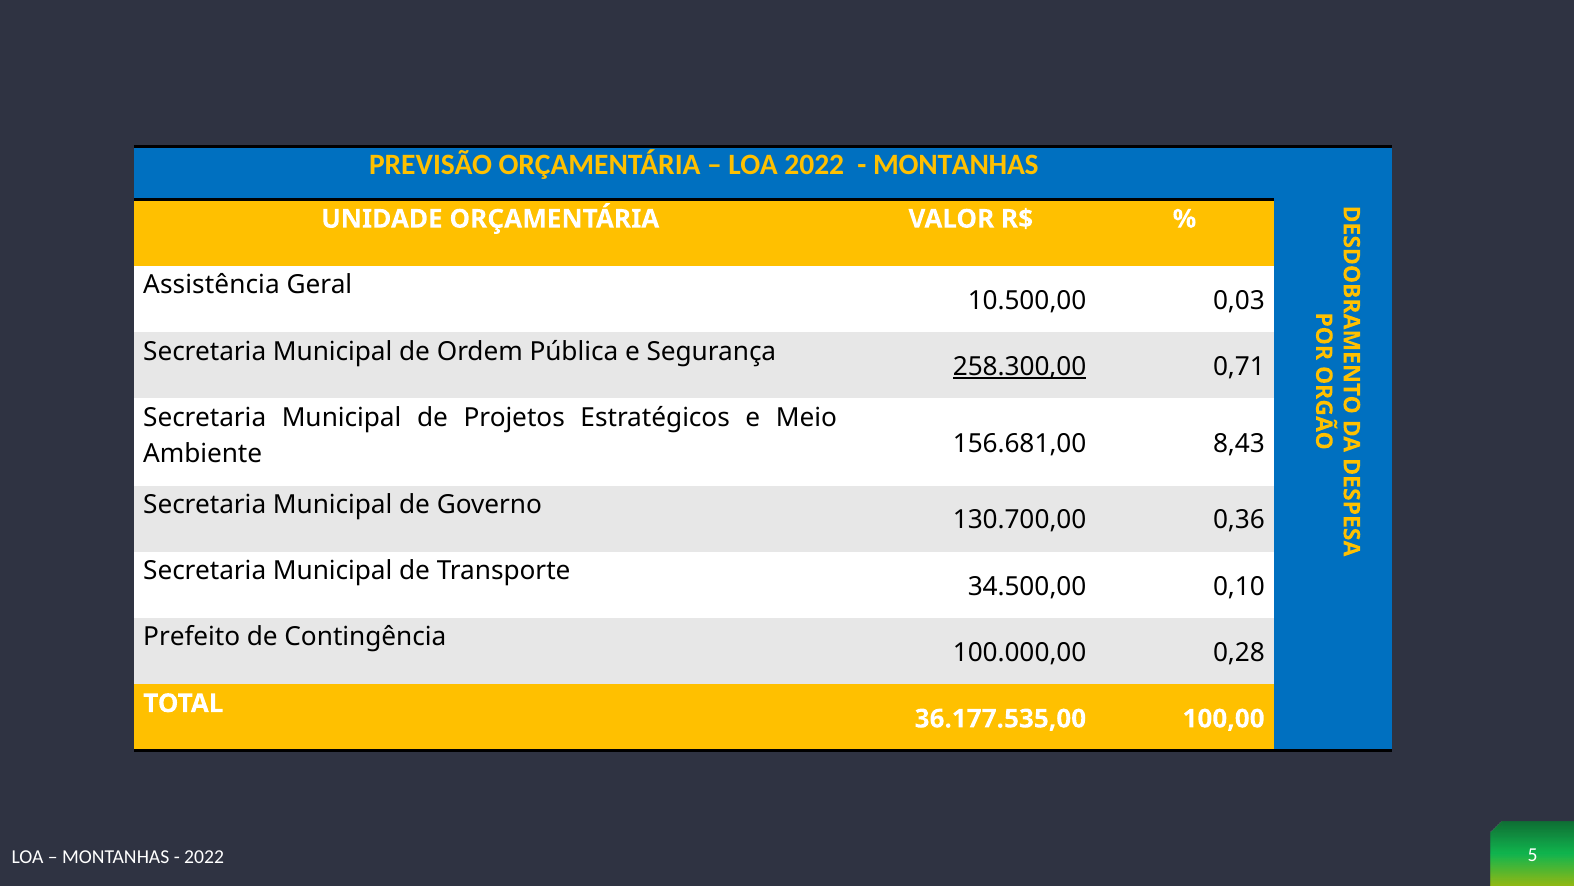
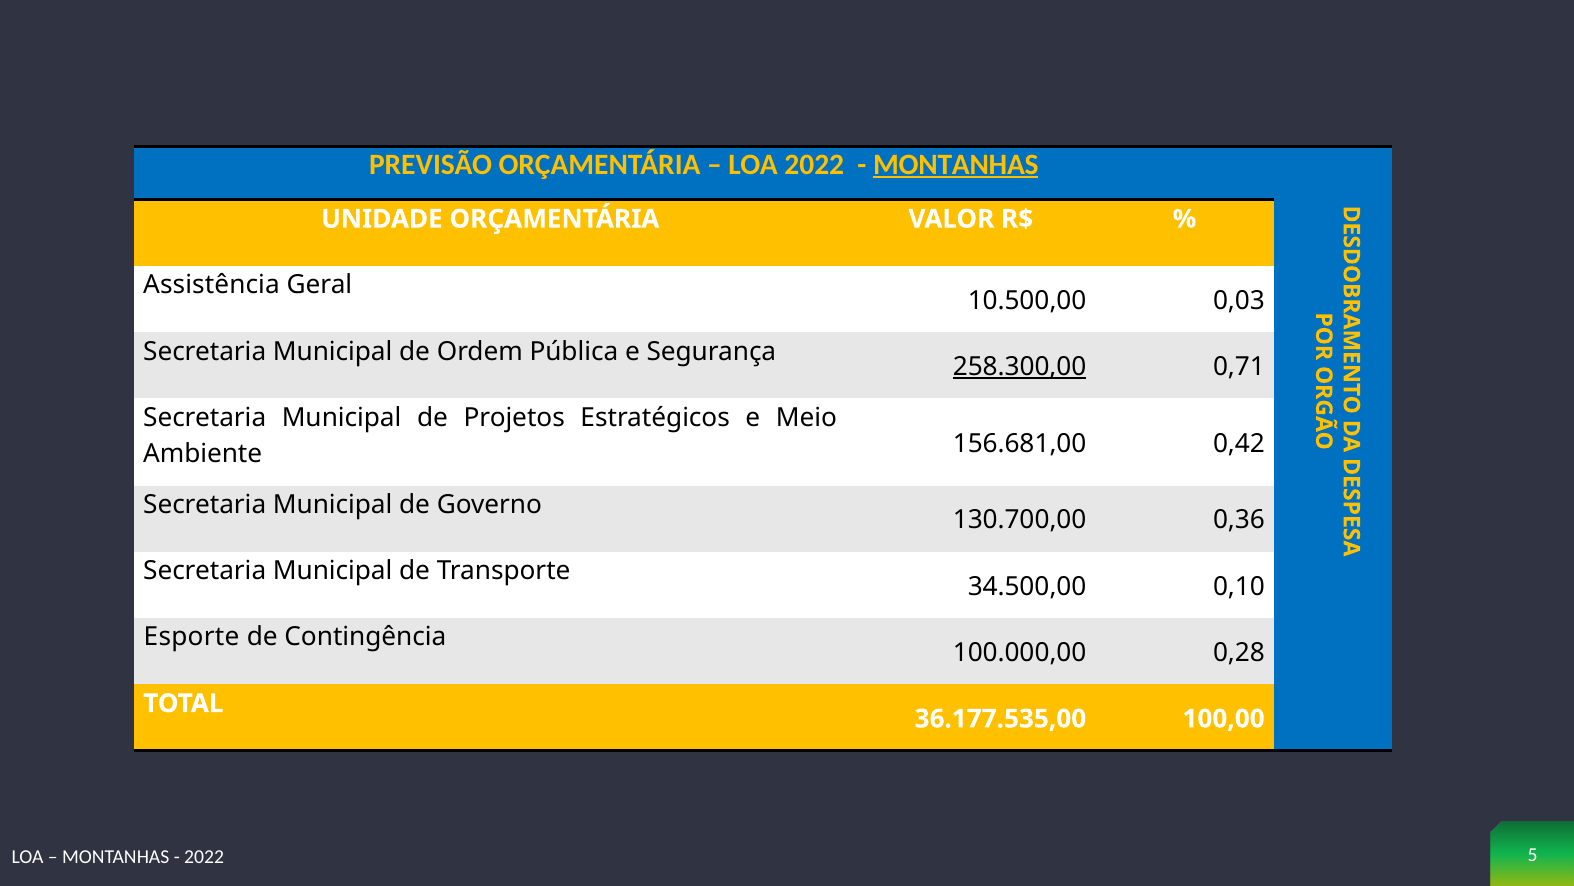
MONTANHAS at (956, 164) underline: none -> present
8,43: 8,43 -> 0,42
Prefeito: Prefeito -> Esporte
